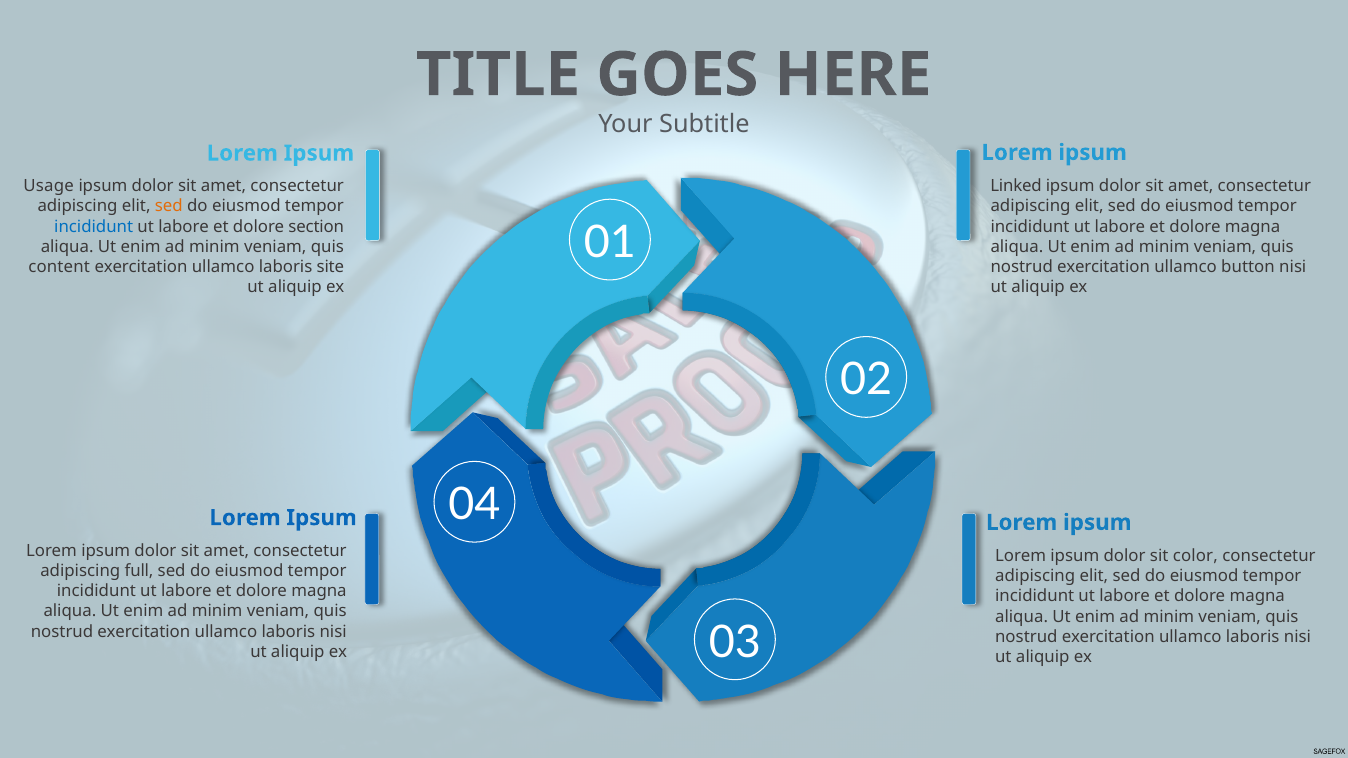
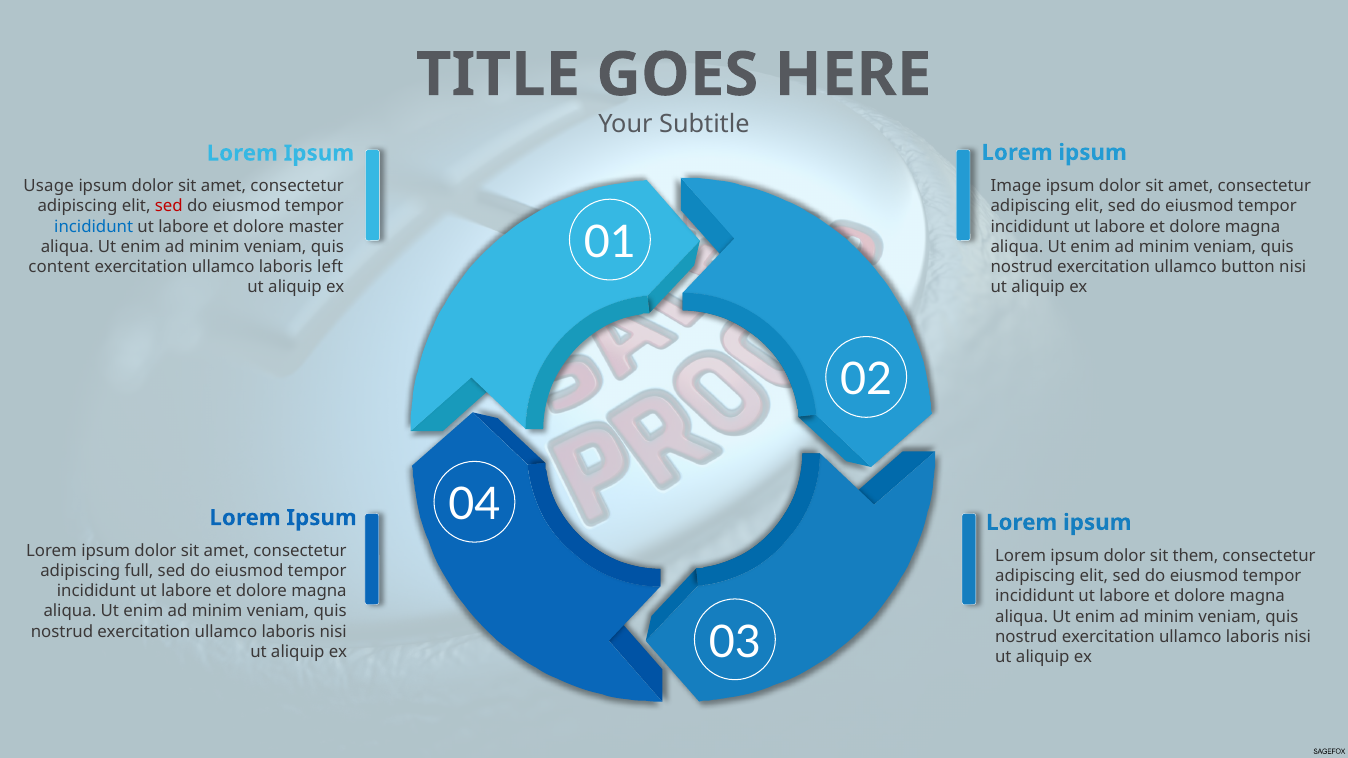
Linked: Linked -> Image
sed at (169, 206) colour: orange -> red
section: section -> master
site: site -> left
color: color -> them
